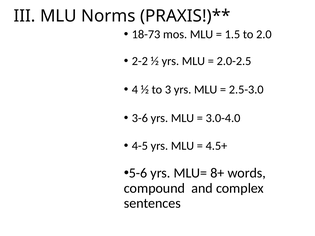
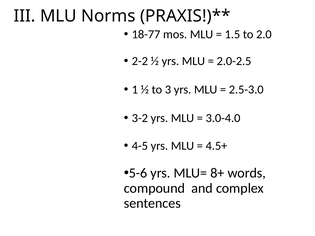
18-73: 18-73 -> 18-77
4: 4 -> 1
3-6: 3-6 -> 3-2
